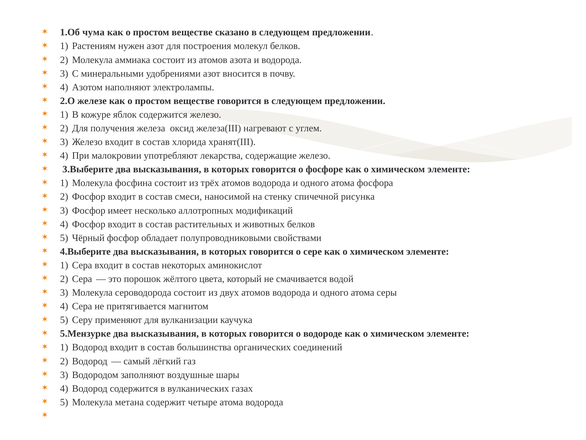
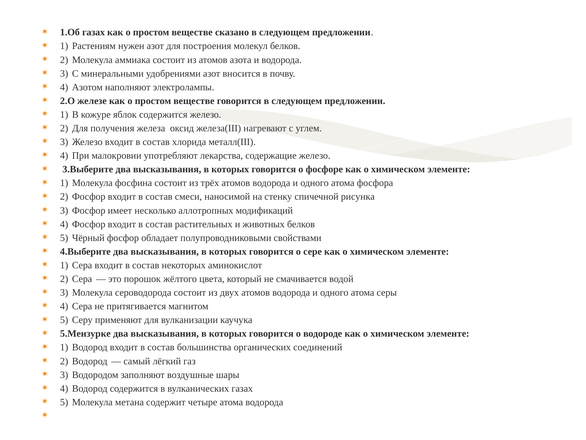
1.Об чума: чума -> газах
хранят(III: хранят(III -> металл(III
